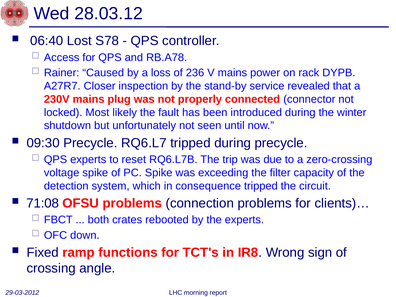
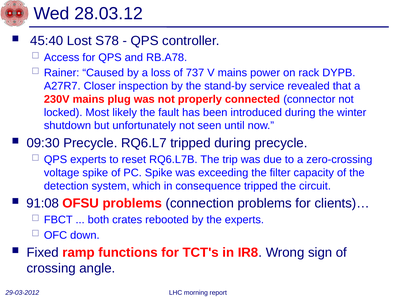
06:40: 06:40 -> 45:40
236: 236 -> 737
71:08: 71:08 -> 91:08
